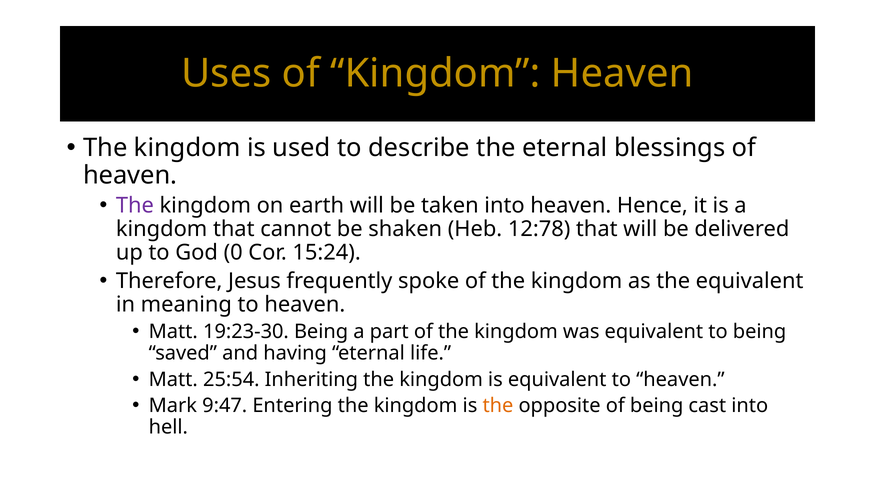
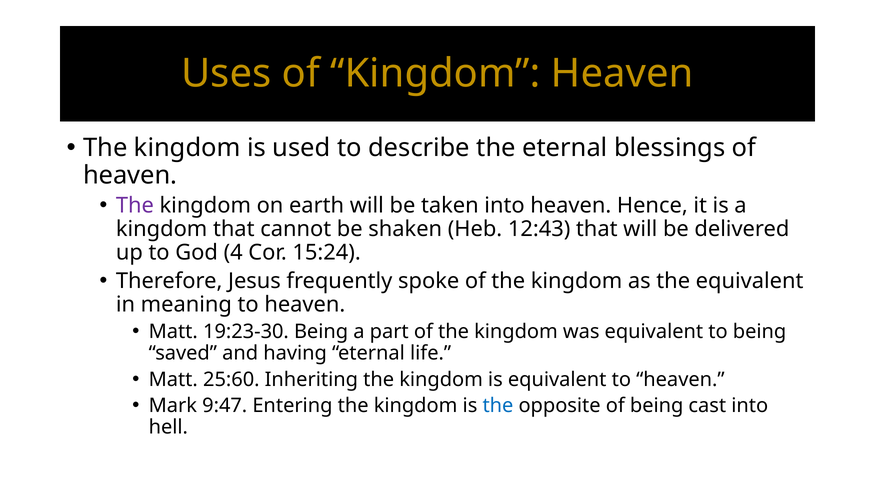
12:78: 12:78 -> 12:43
0: 0 -> 4
25:54: 25:54 -> 25:60
the at (498, 406) colour: orange -> blue
